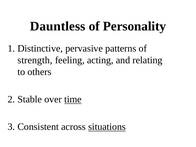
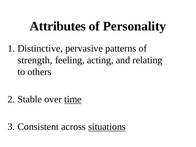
Dauntless: Dauntless -> Attributes
